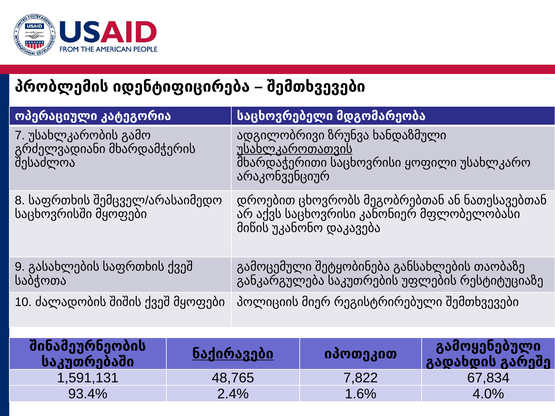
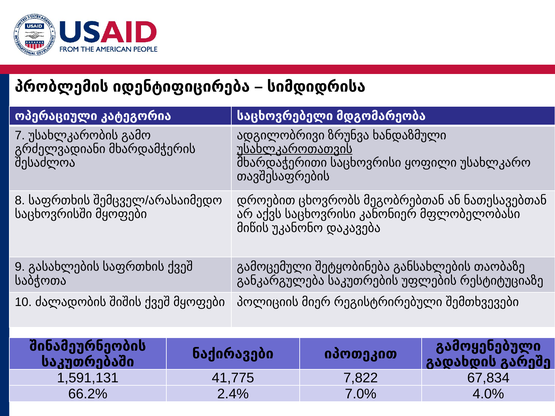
შემთხვევები at (316, 87): შემთხვევები -> სიმდიდრისა
არაკონვენციურ: არაკონვენციურ -> თავშესაფრების
ნაქირავები underline: present -> none
48,765: 48,765 -> 41,775
93.4%: 93.4% -> 66.2%
1.6%: 1.6% -> 7.0%
